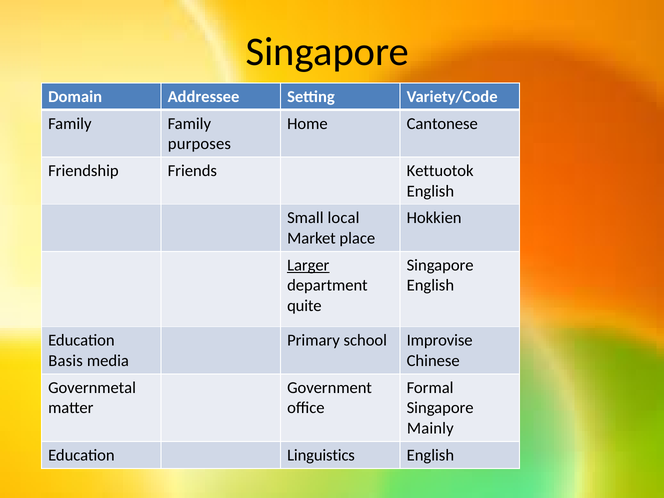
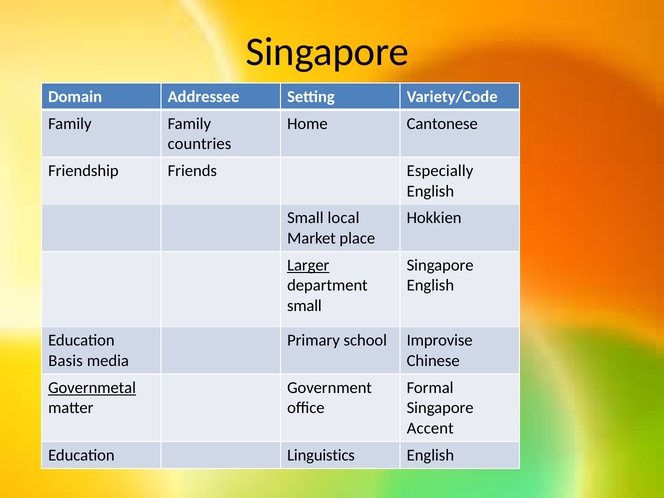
purposes: purposes -> countries
Kettuotok: Kettuotok -> Especially
quite at (304, 306): quite -> small
Governmetal underline: none -> present
Mainly: Mainly -> Accent
